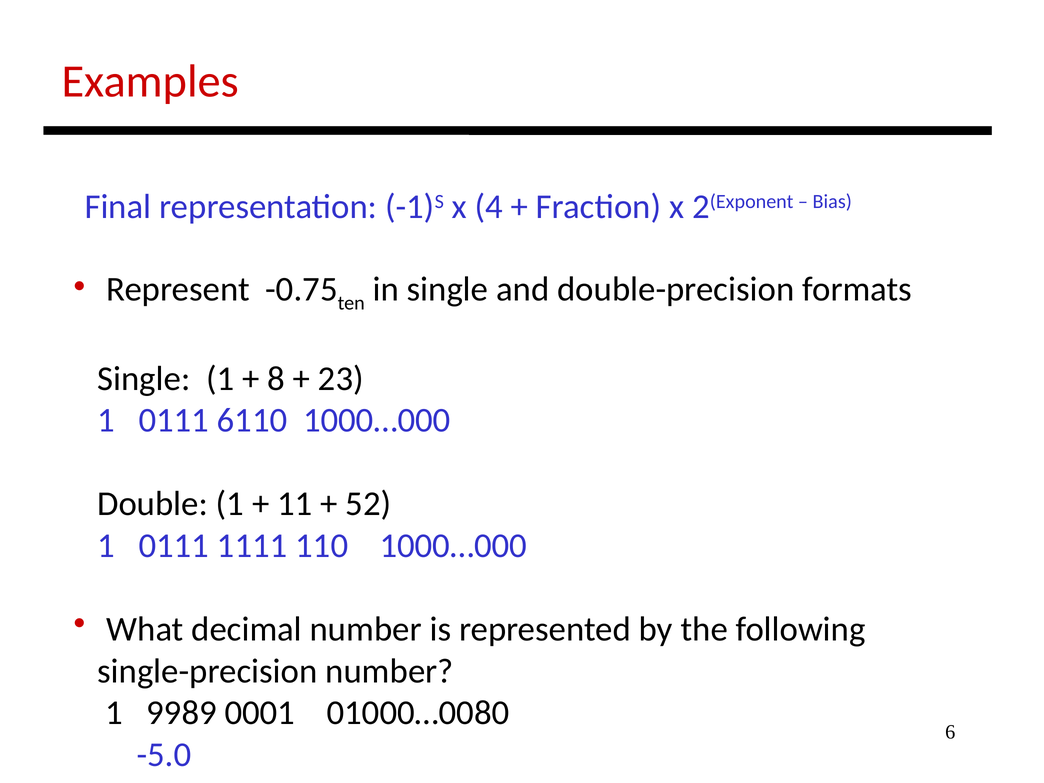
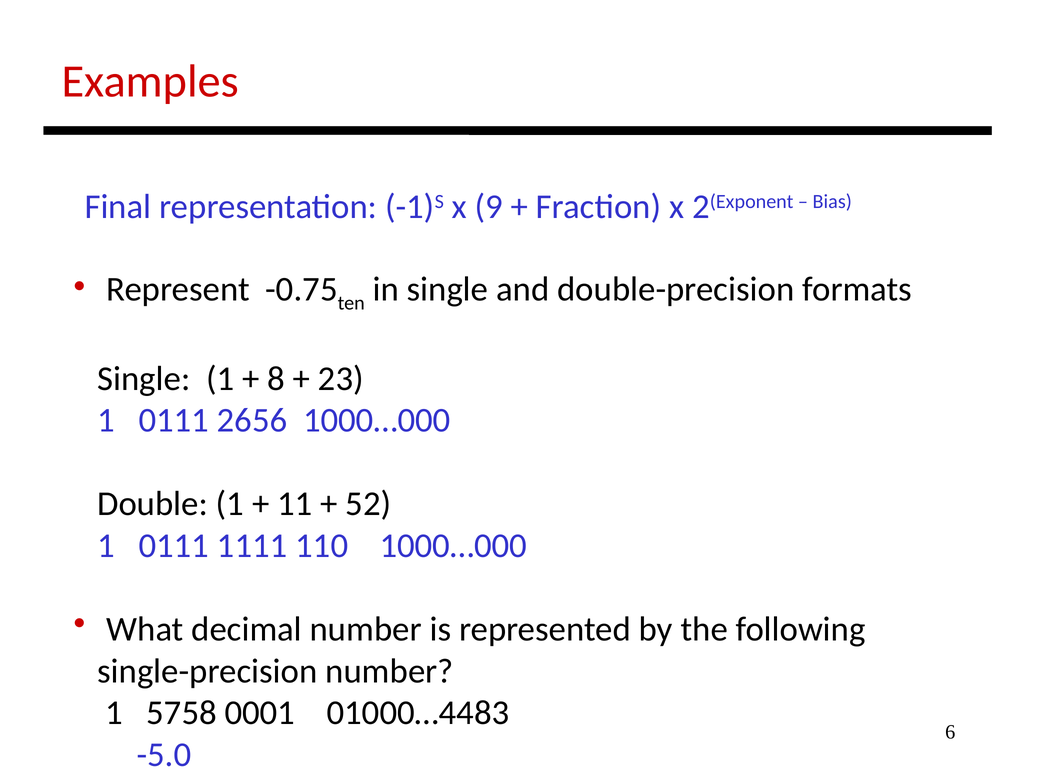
4: 4 -> 9
6110: 6110 -> 2656
9989: 9989 -> 5758
01000…0080: 01000…0080 -> 01000…4483
